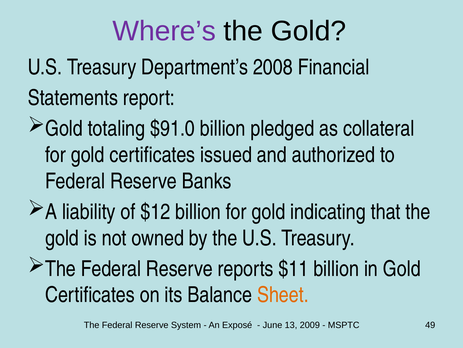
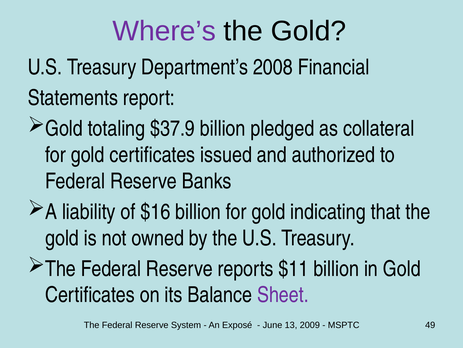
$91.0: $91.0 -> $37.9
$12: $12 -> $16
Sheet colour: orange -> purple
